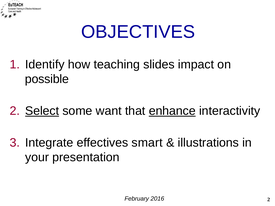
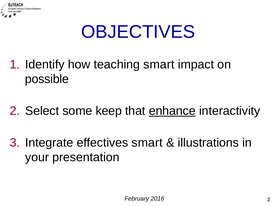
teaching slides: slides -> smart
Select underline: present -> none
want: want -> keep
